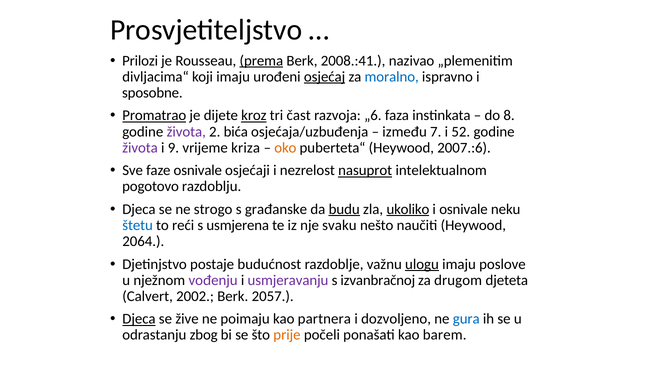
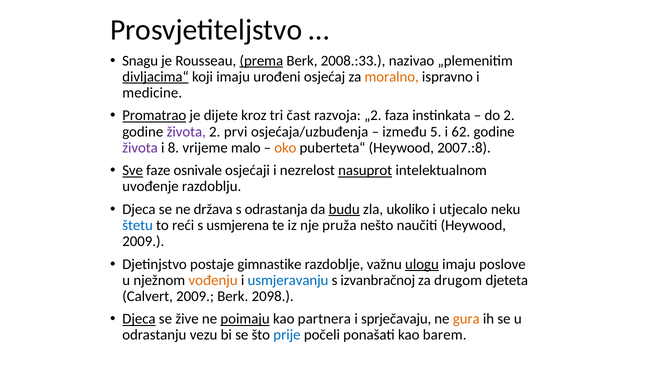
Prilozi: Prilozi -> Snagu
2008.:41: 2008.:41 -> 2008.:33
divljacima“ underline: none -> present
osjećaj underline: present -> none
moralno colour: blue -> orange
sposobne: sposobne -> medicine
kroz underline: present -> none
„6: „6 -> „2
do 8: 8 -> 2
bića: bića -> prvi
7: 7 -> 5
52: 52 -> 62
9: 9 -> 8
kriza: kriza -> malo
2007.:6: 2007.:6 -> 2007.:8
Sve underline: none -> present
pogotovo: pogotovo -> uvođenje
strogo: strogo -> država
građanske: građanske -> odrastanja
ukoliko underline: present -> none
i osnivale: osnivale -> utjecalo
svaku: svaku -> pruža
2064 at (143, 241): 2064 -> 2009
budućnost: budućnost -> gimnastike
vođenju colour: purple -> orange
usmjeravanju colour: purple -> blue
Calvert 2002: 2002 -> 2009
2057: 2057 -> 2098
poimaju underline: none -> present
dozvoljeno: dozvoljeno -> sprječavaju
gura colour: blue -> orange
zbog: zbog -> vezu
prije colour: orange -> blue
